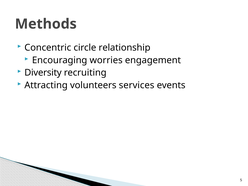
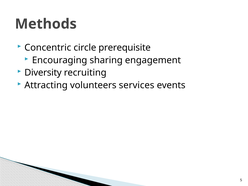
relationship: relationship -> prerequisite
worries: worries -> sharing
